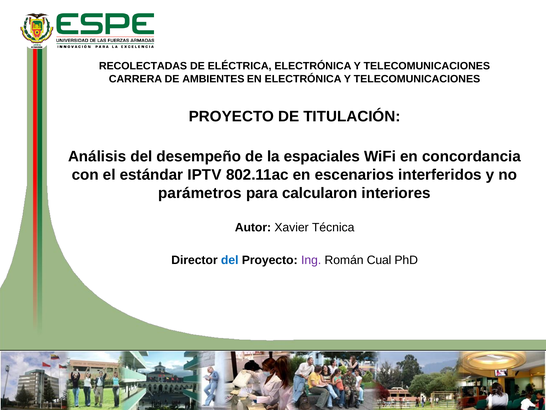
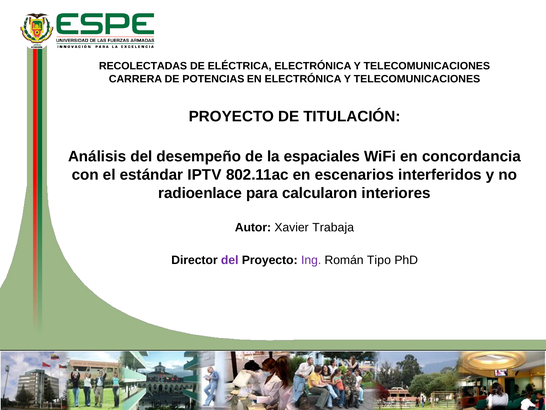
AMBIENTES: AMBIENTES -> POTENCIAS
parámetros: parámetros -> radioenlace
Técnica: Técnica -> Trabaja
del at (230, 260) colour: blue -> purple
Cual: Cual -> Tipo
